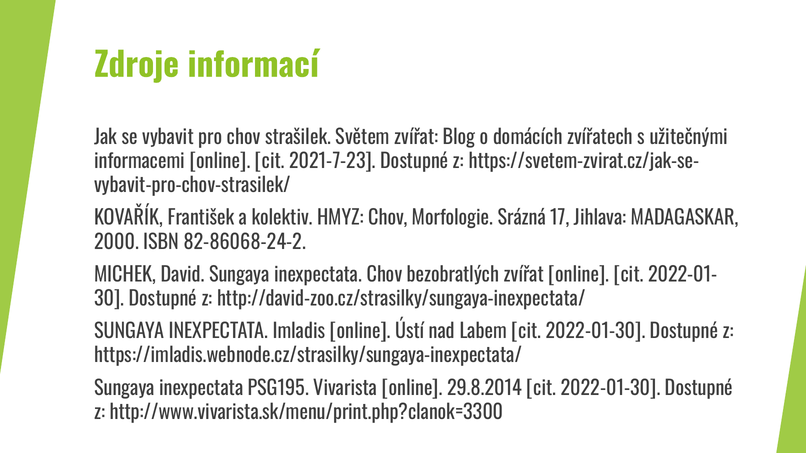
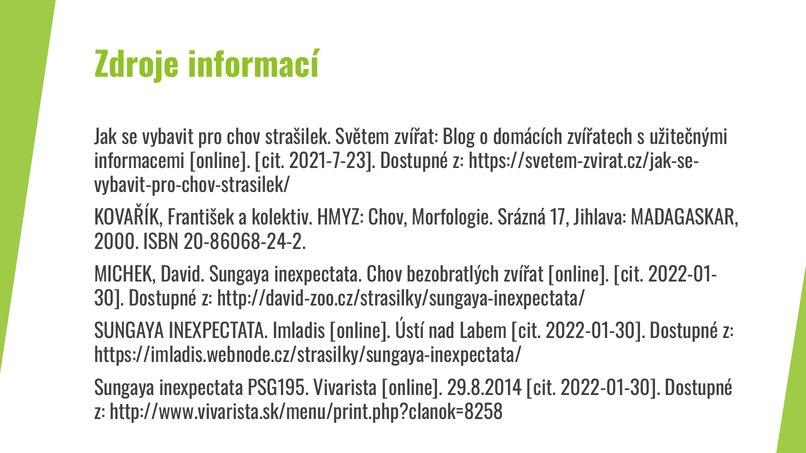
82-86068-24-2: 82-86068-24-2 -> 20-86068-24-2
http://www.vivarista.sk/menu/print.php?clanok=3300: http://www.vivarista.sk/menu/print.php?clanok=3300 -> http://www.vivarista.sk/menu/print.php?clanok=8258
